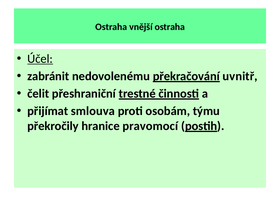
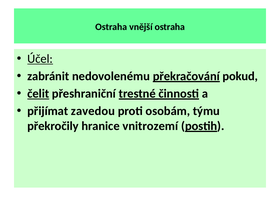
uvnitř: uvnitř -> pokud
čelit underline: none -> present
smlouva: smlouva -> zavedou
pravomocí: pravomocí -> vnitrozemí
